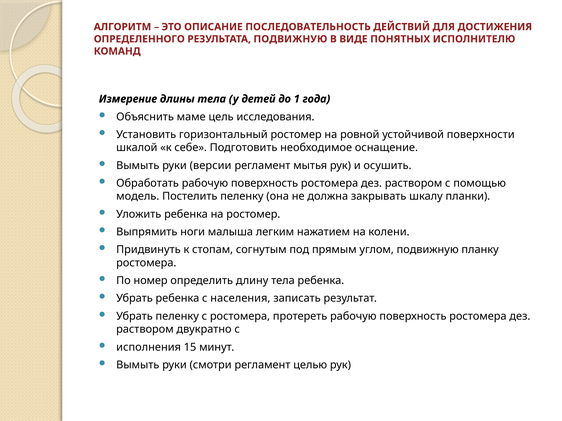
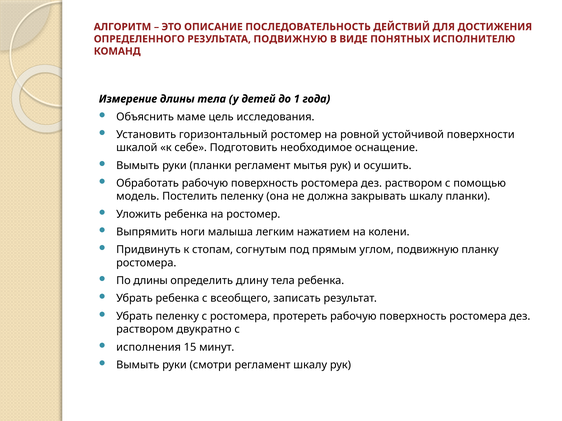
руки версии: версии -> планки
По номер: номер -> длины
населения: населения -> всеобщего
регламент целью: целью -> шкалу
